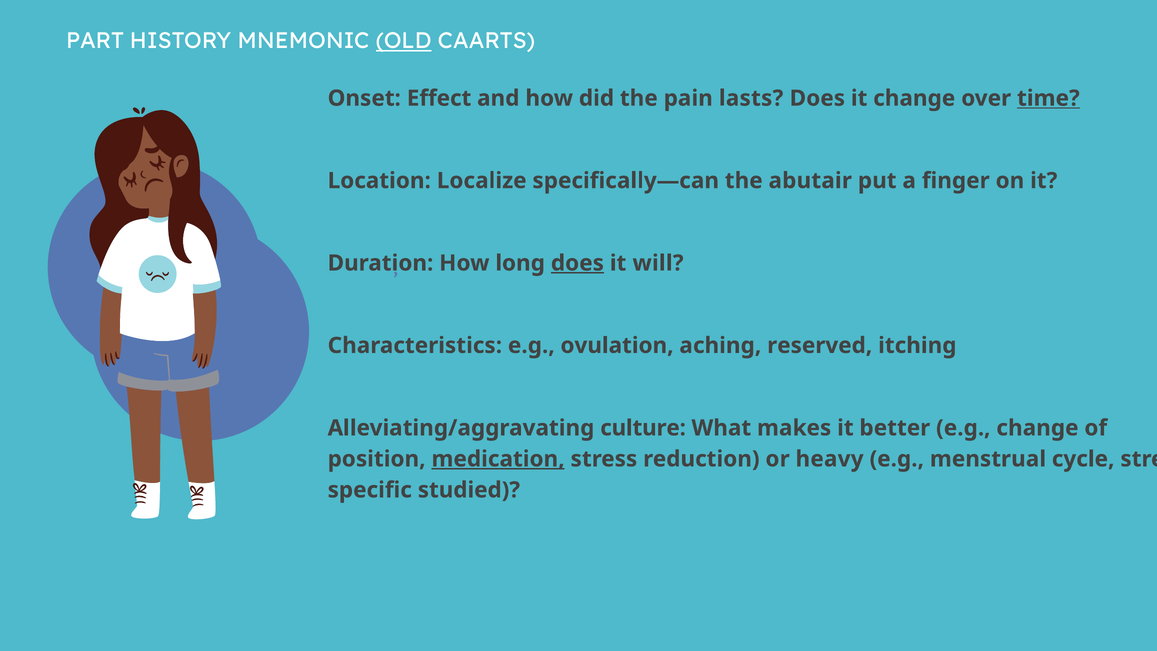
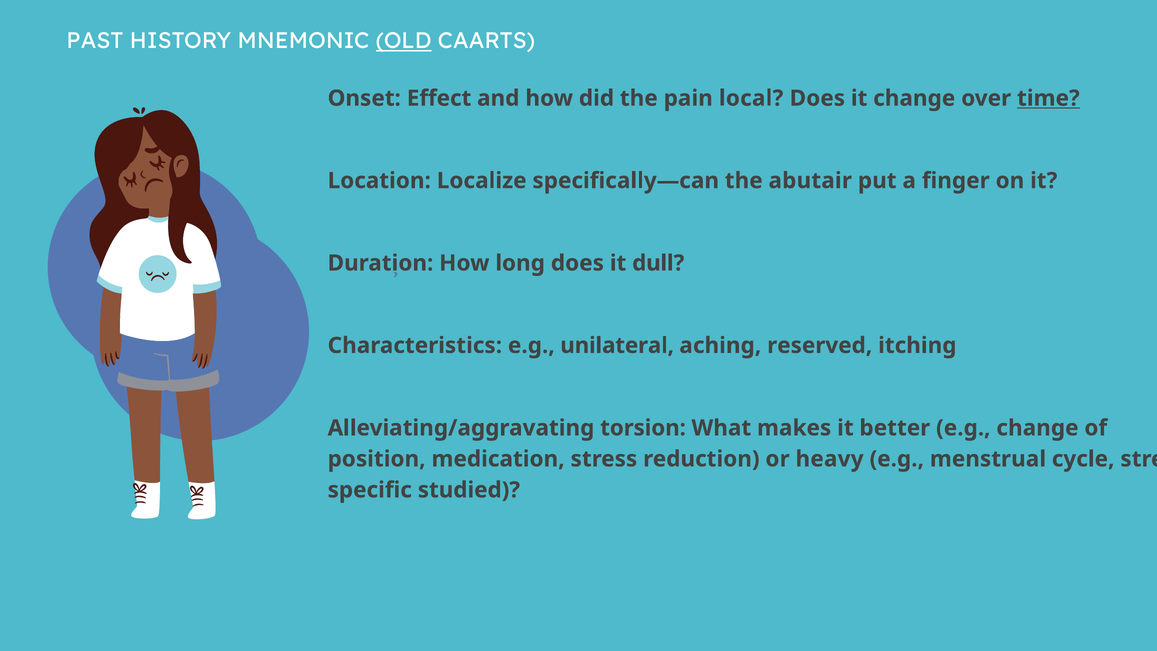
PART: PART -> PAST
lasts: lasts -> local
does at (577, 263) underline: present -> none
will: will -> dull
ovulation: ovulation -> unilateral
culture: culture -> torsion
medication underline: present -> none
